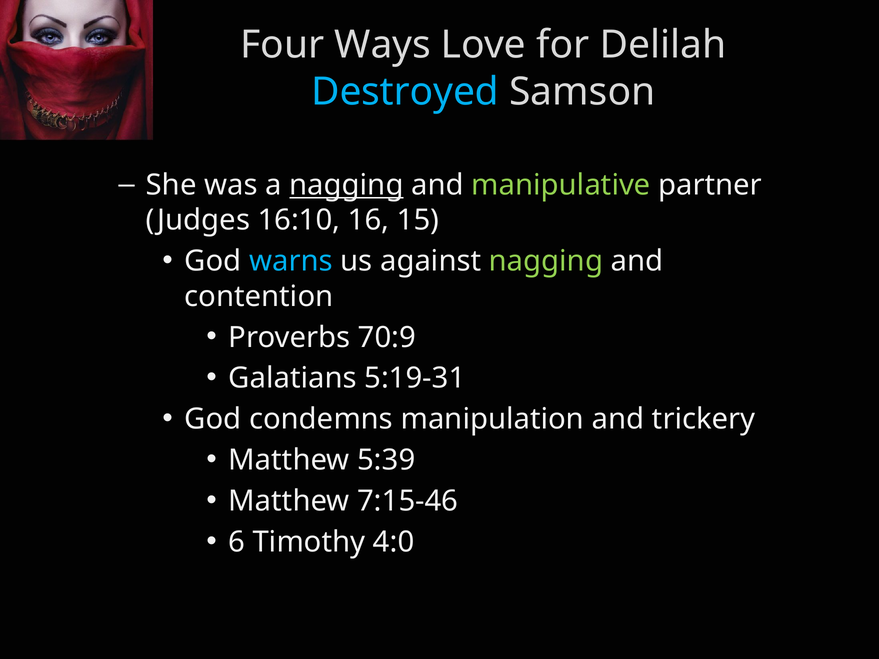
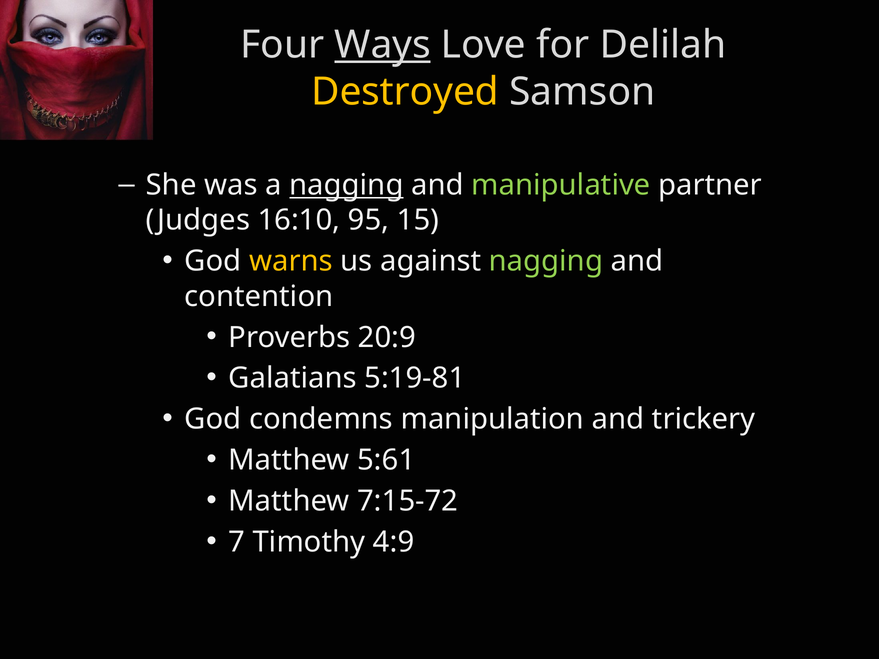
Ways underline: none -> present
Destroyed colour: light blue -> yellow
16: 16 -> 95
warns colour: light blue -> yellow
70:9: 70:9 -> 20:9
5:19-31: 5:19-31 -> 5:19-81
5:39: 5:39 -> 5:61
7:15-46: 7:15-46 -> 7:15-72
6: 6 -> 7
4:0: 4:0 -> 4:9
